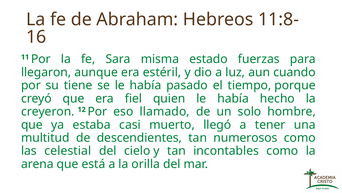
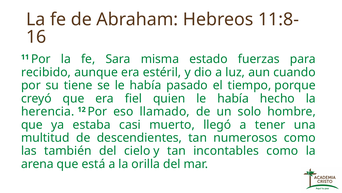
llegaron: llegaron -> recibido
creyeron: creyeron -> herencia
celestial: celestial -> también
